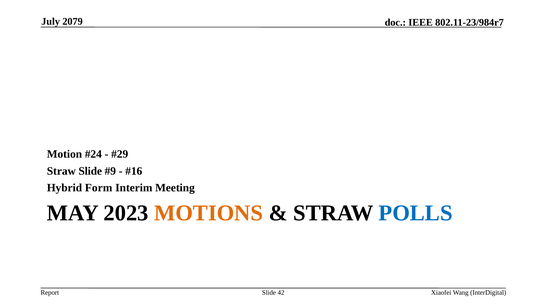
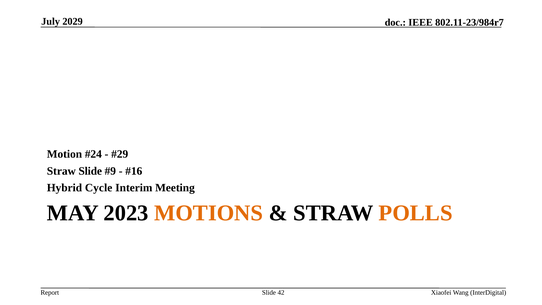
2079: 2079 -> 2029
Form: Form -> Cycle
POLLS colour: blue -> orange
